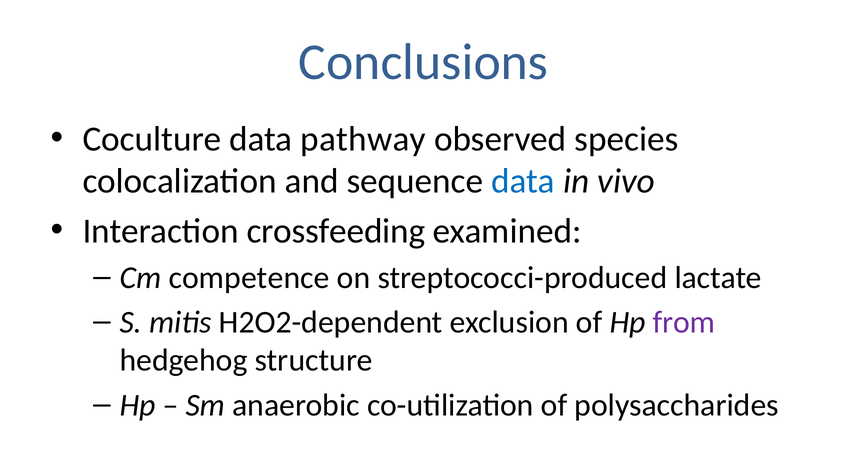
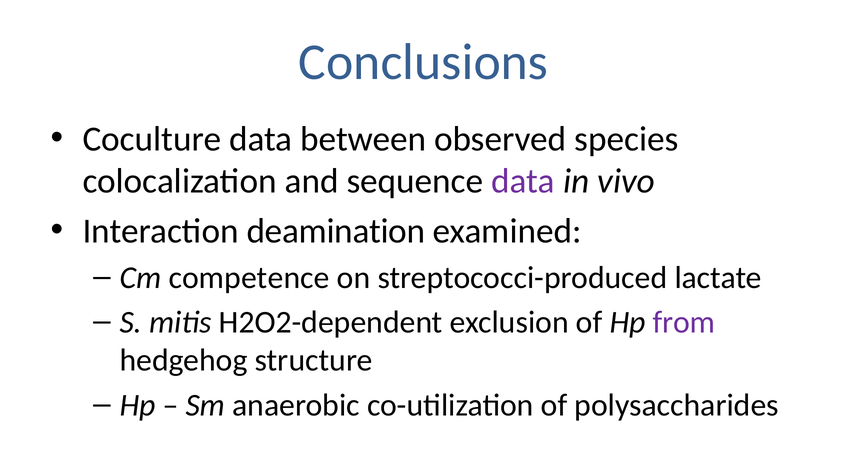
pathway: pathway -> between
data at (523, 181) colour: blue -> purple
crossfeeding: crossfeeding -> deamination
